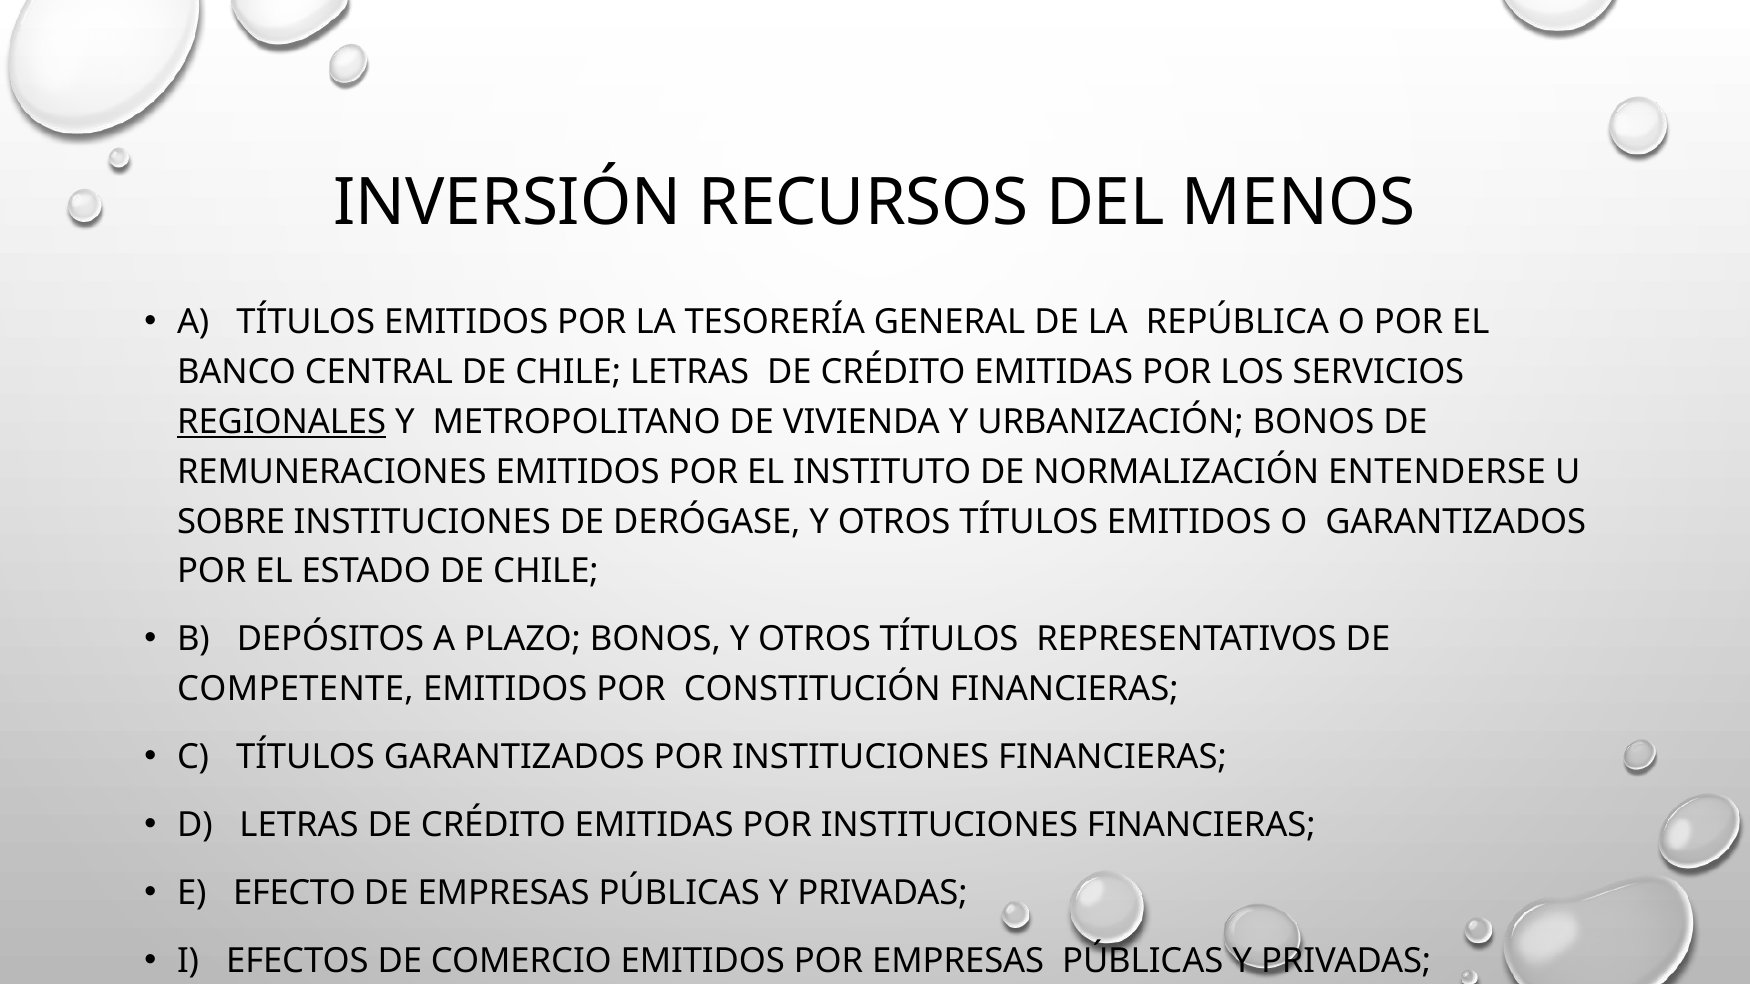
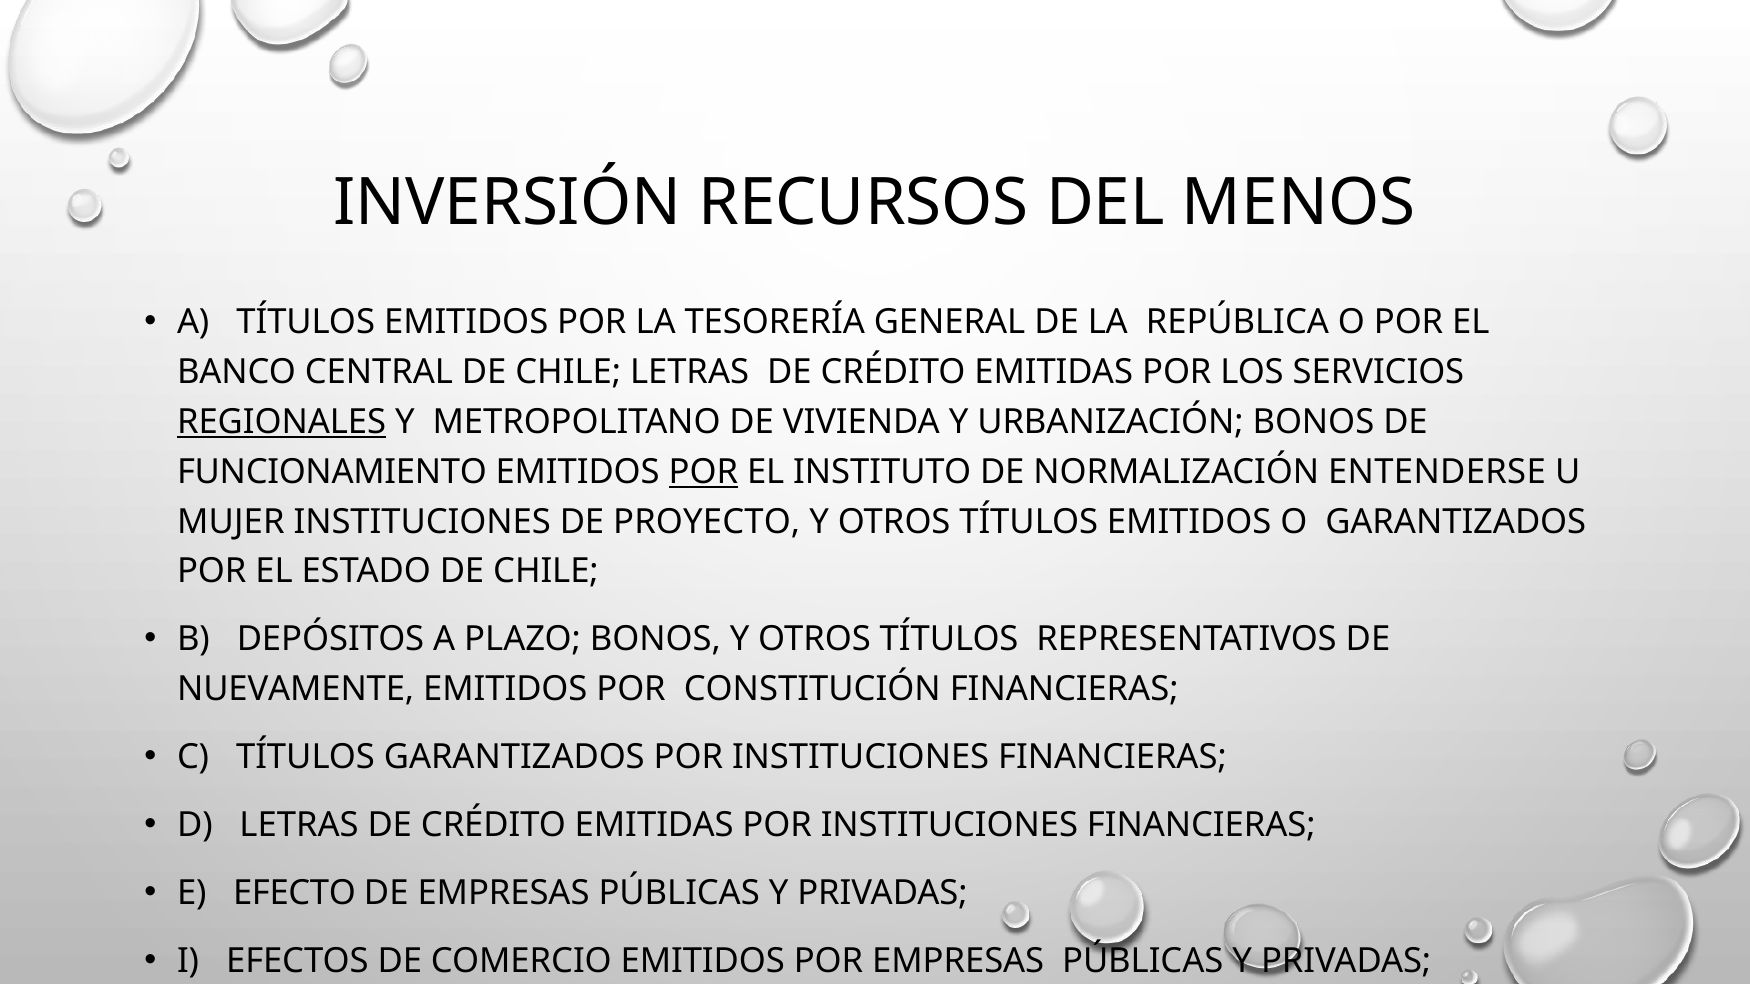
REMUNERACIONES: REMUNERACIONES -> FUNCIONAMIENTO
POR at (703, 472) underline: none -> present
SOBRE: SOBRE -> MUJER
DERÓGASE: DERÓGASE -> PROYECTO
COMPETENTE: COMPETENTE -> NUEVAMENTE
